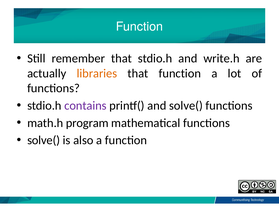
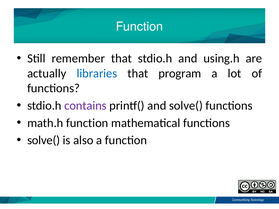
write.h: write.h -> using.h
libraries colour: orange -> blue
that function: function -> program
math.h program: program -> function
